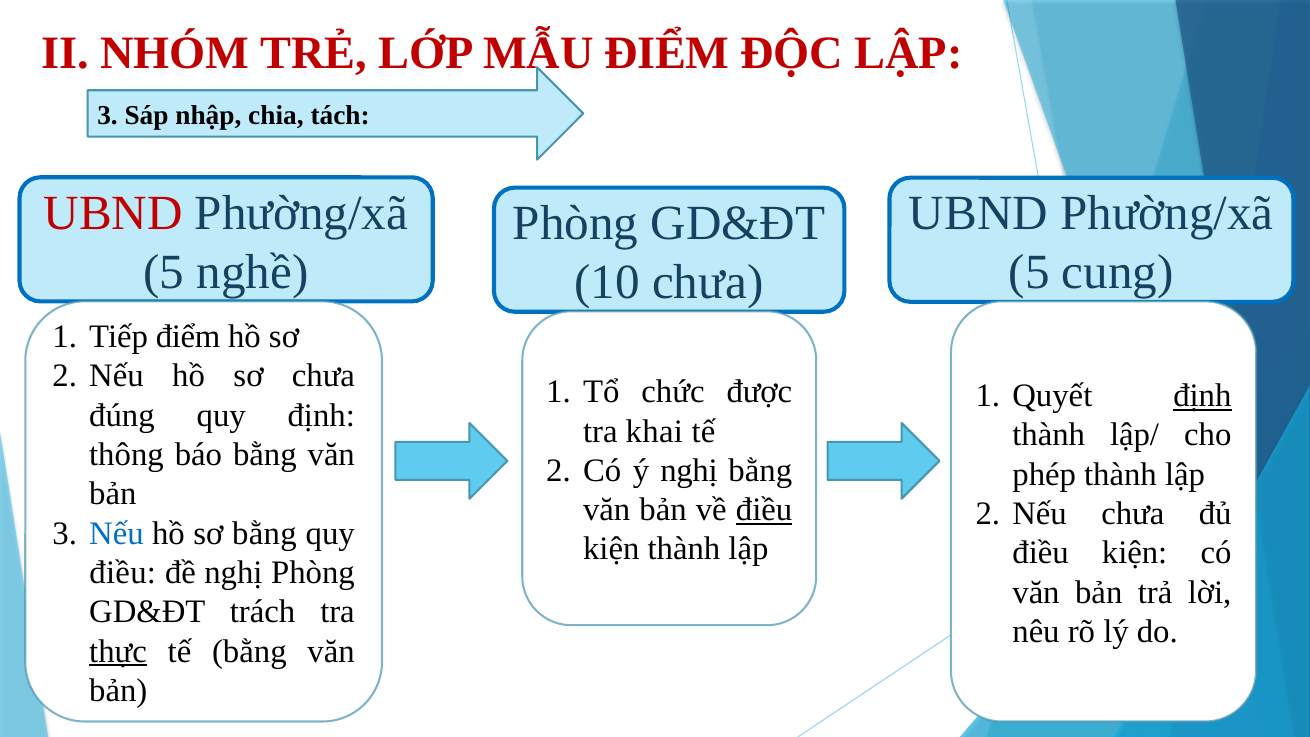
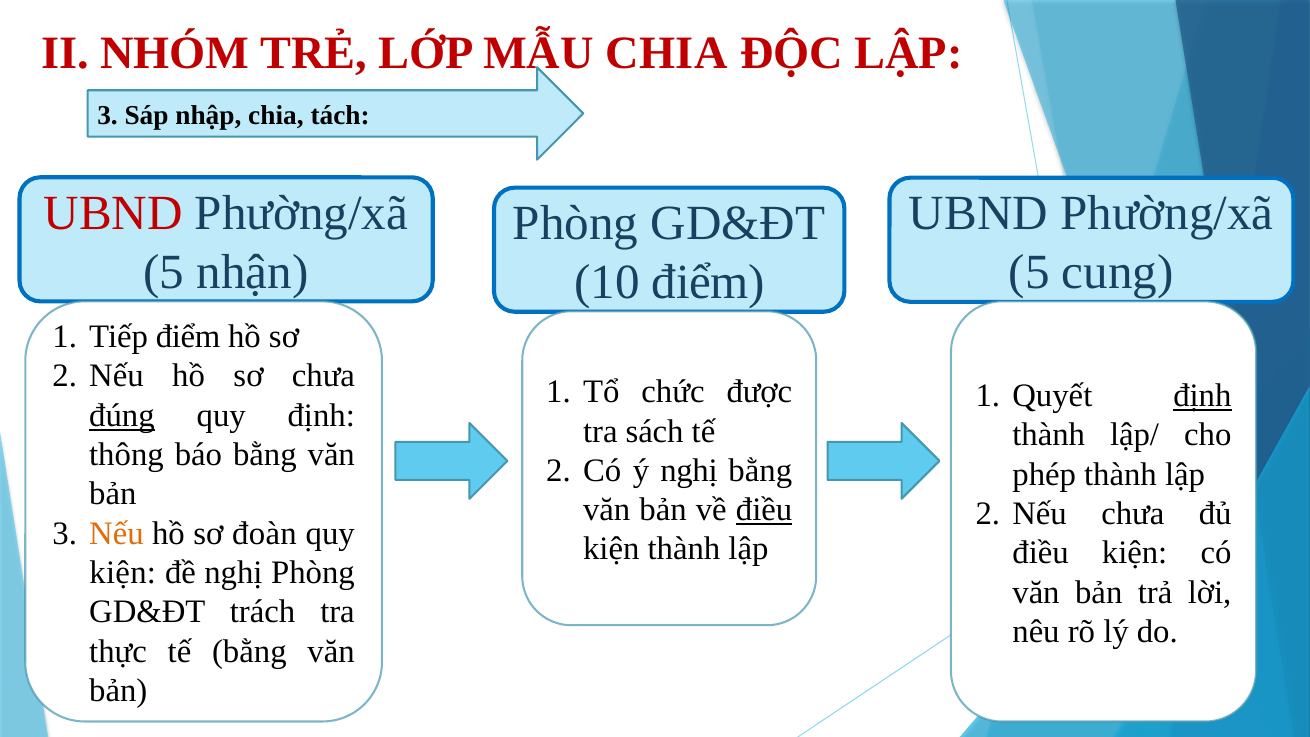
ĐIỂM at (667, 53): ĐIỂM -> CHIA
nghề: nghề -> nhận
10 chưa: chưa -> điểm
đúng underline: none -> present
khai: khai -> sách
Nếu at (116, 533) colour: blue -> orange
sơ bằng: bằng -> đoàn
điều at (123, 573): điều -> kiện
thực underline: present -> none
